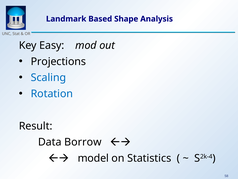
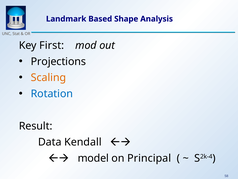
Easy: Easy -> First
Scaling colour: blue -> orange
Borrow: Borrow -> Kendall
Statistics: Statistics -> Principal
